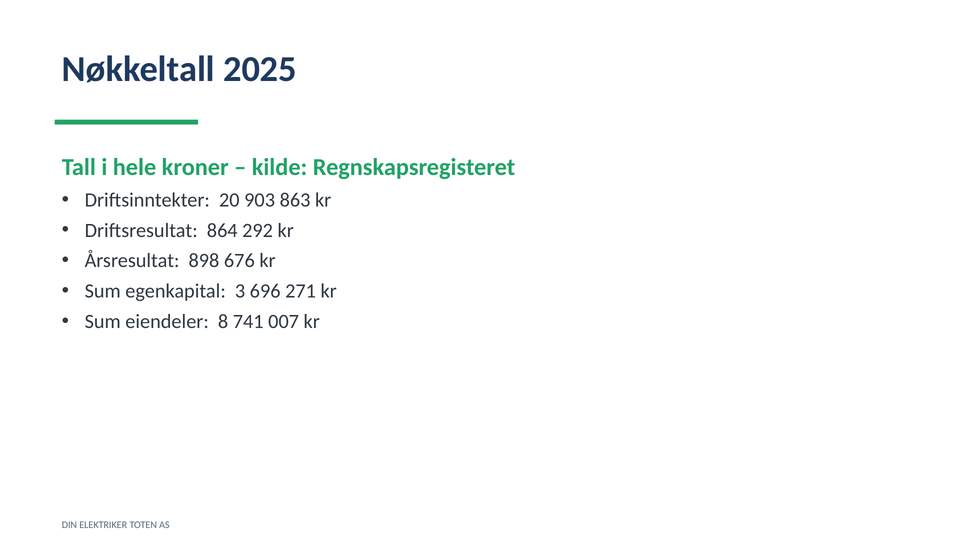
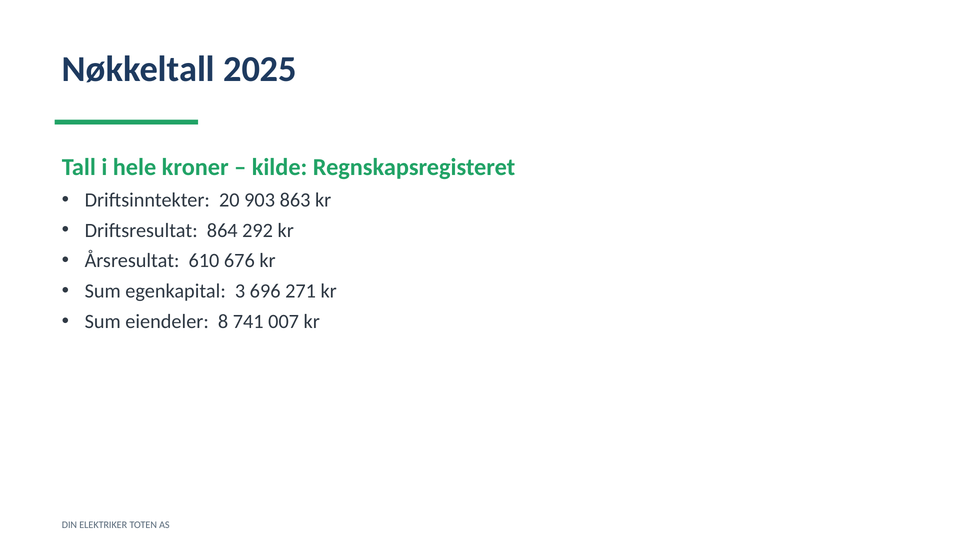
898: 898 -> 610
